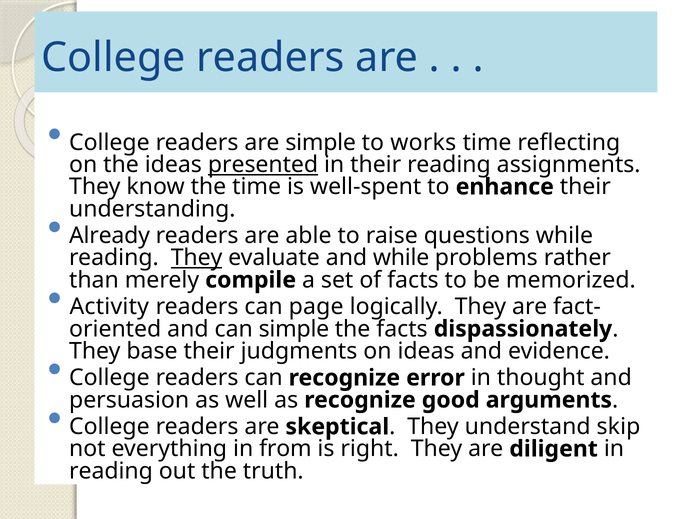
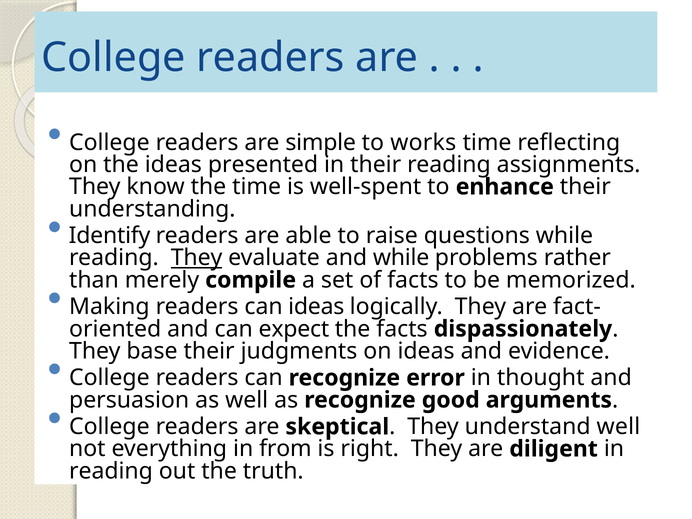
presented underline: present -> none
Already: Already -> Identify
Activity: Activity -> Making
can page: page -> ideas
can simple: simple -> expect
understand skip: skip -> well
